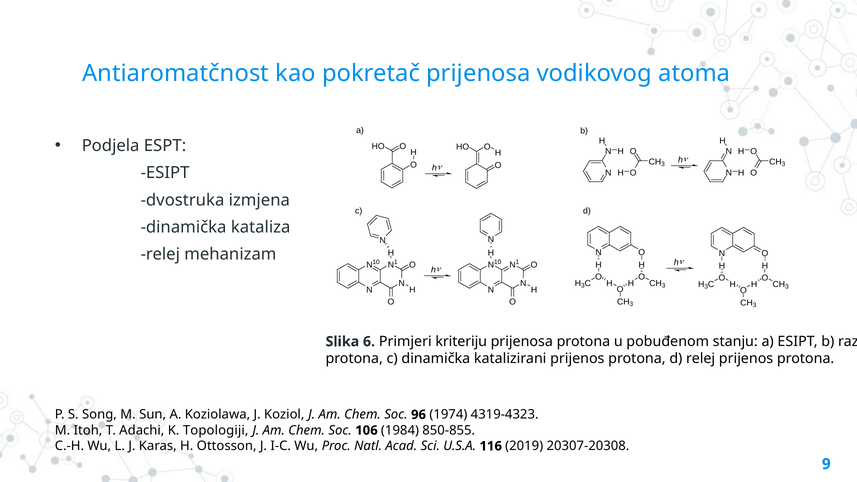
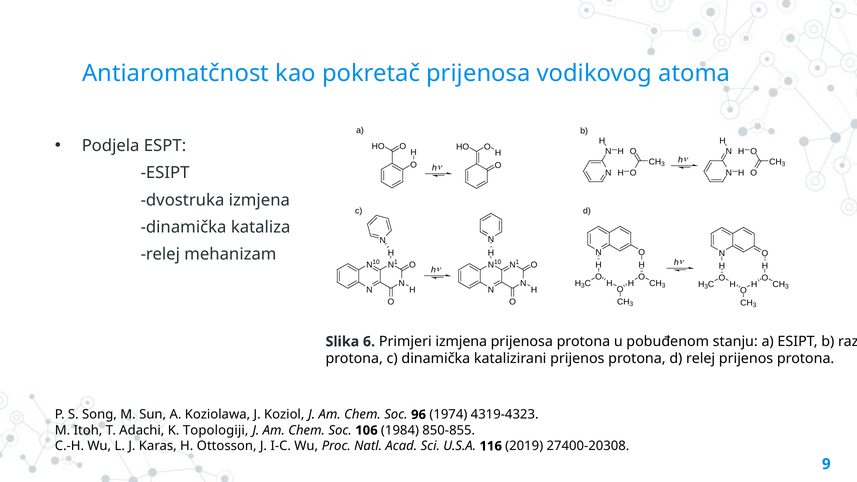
Primjeri kriteriju: kriteriju -> izmjena
20307-20308: 20307-20308 -> 27400-20308
